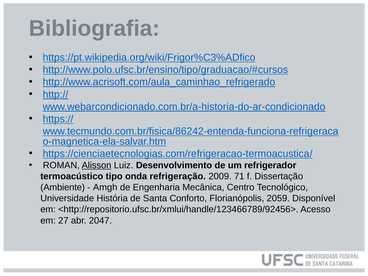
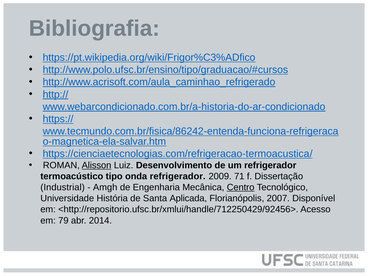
onda refrigeração: refrigeração -> refrigerador
Ambiente: Ambiente -> Industrial
Centro underline: none -> present
Conforto: Conforto -> Aplicada
2059: 2059 -> 2007
<http://repositorio.ufsc.br/xmlui/handle/123466789/92456>: <http://repositorio.ufsc.br/xmlui/handle/123466789/92456> -> <http://repositorio.ufsc.br/xmlui/handle/712250429/92456>
27: 27 -> 79
2047: 2047 -> 2014
